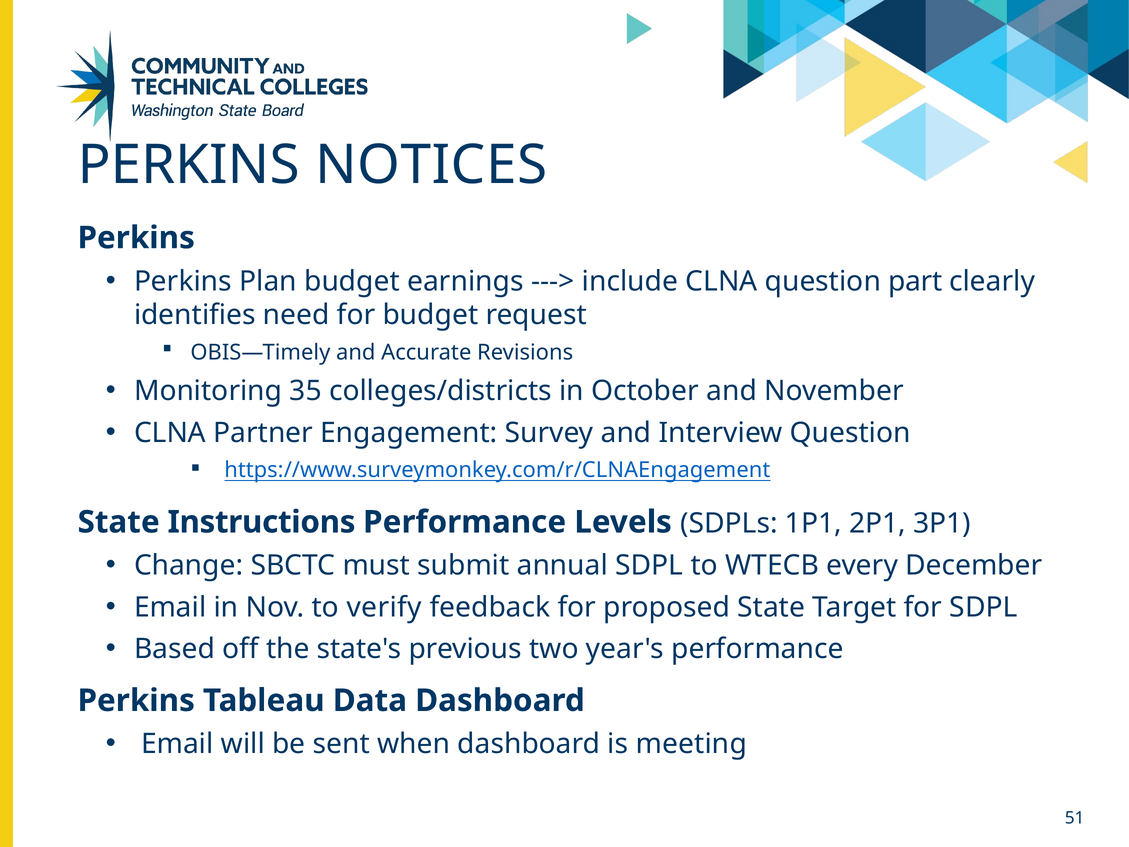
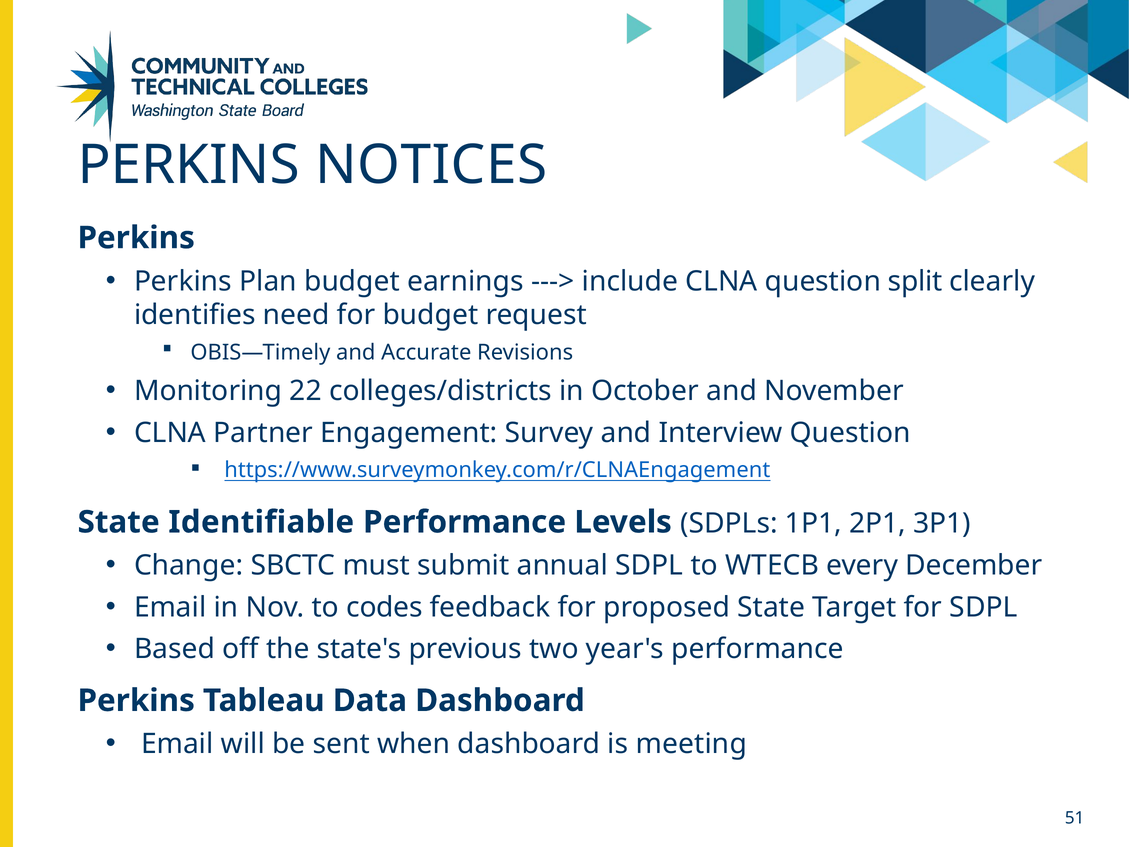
part: part -> split
35: 35 -> 22
Instructions: Instructions -> Identifiable
verify: verify -> codes
